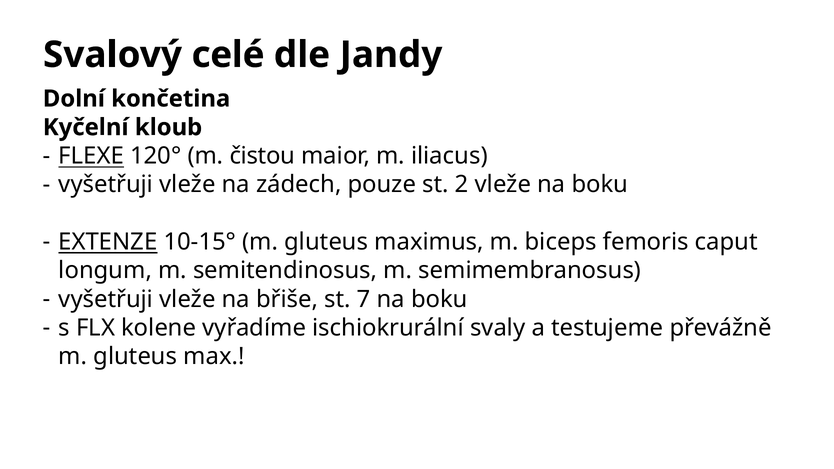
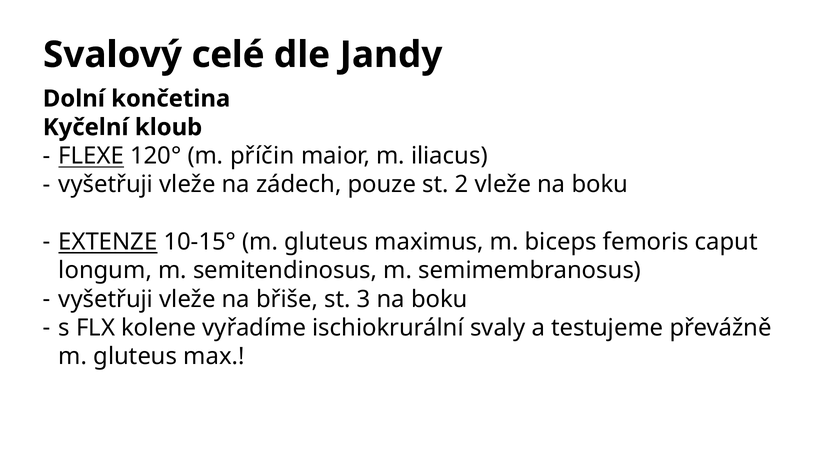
čistou: čistou -> příčin
7: 7 -> 3
